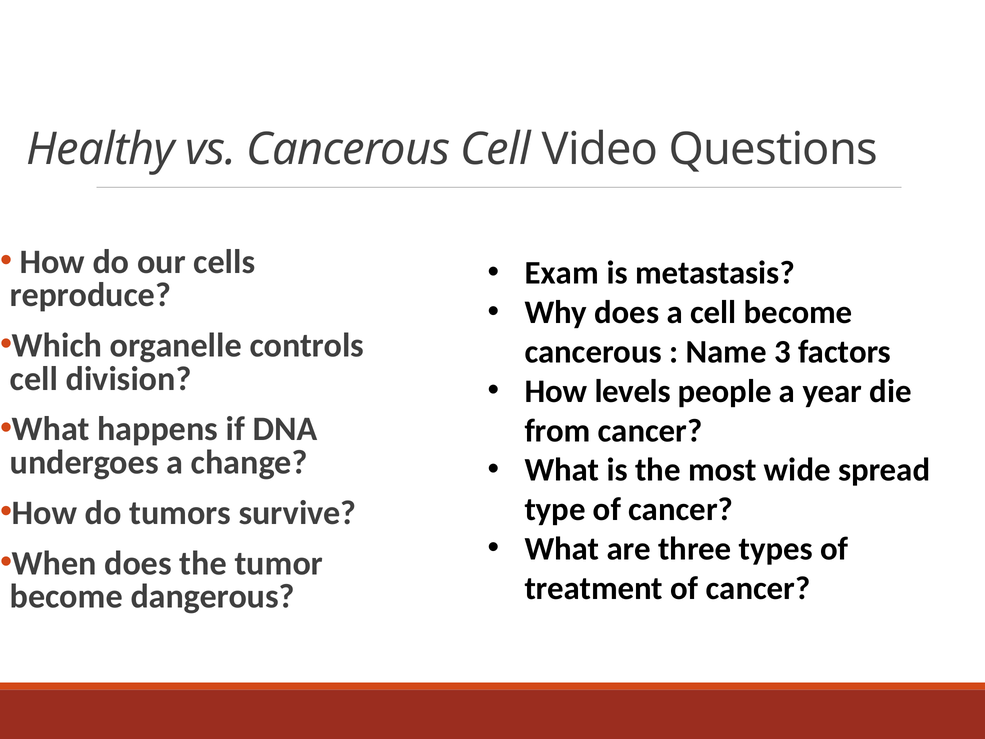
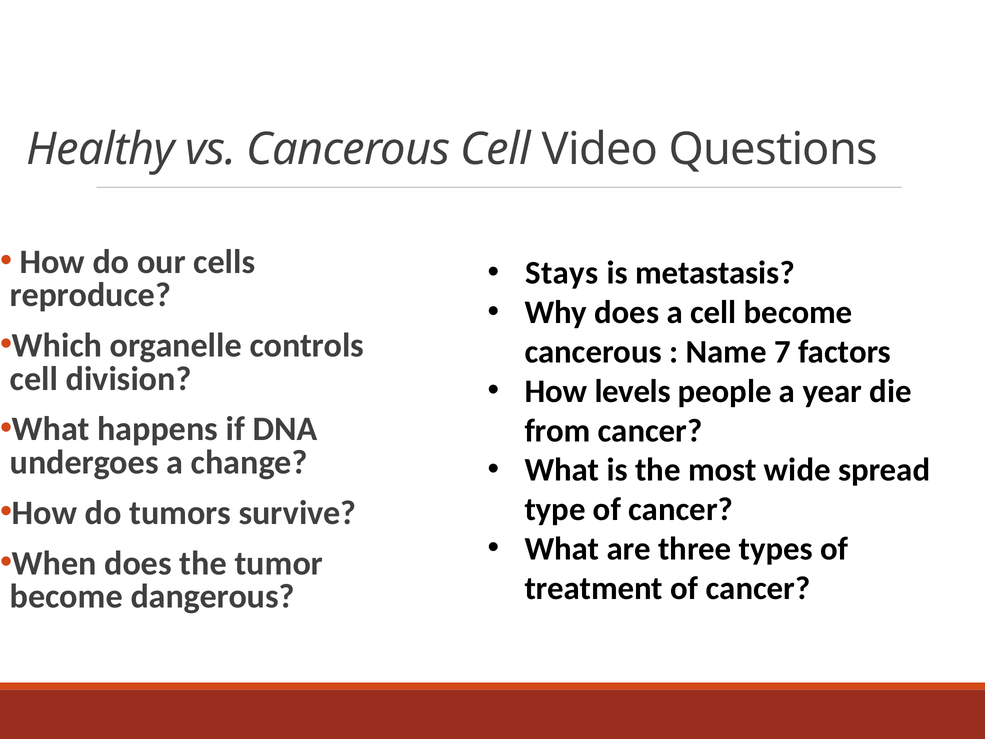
Exam: Exam -> Stays
3: 3 -> 7
